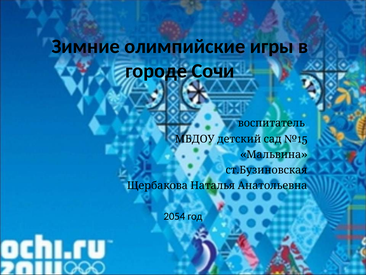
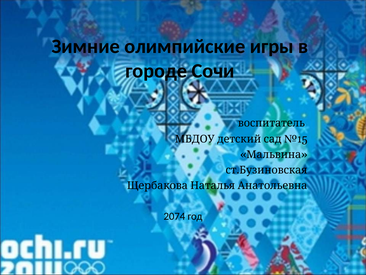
2054: 2054 -> 2074
